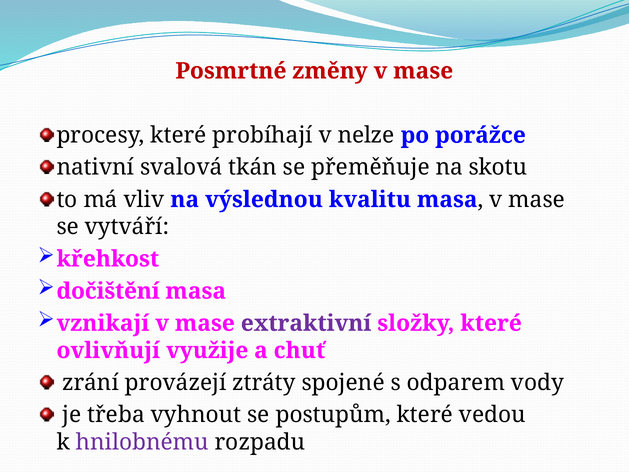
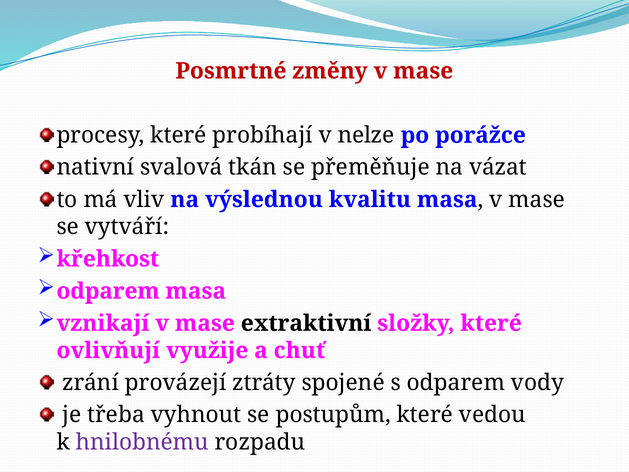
skotu: skotu -> vázat
dočištění at (108, 291): dočištění -> odparem
extraktivní colour: purple -> black
